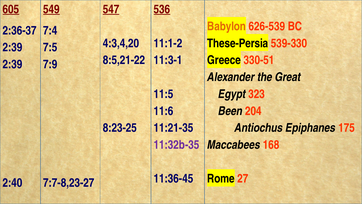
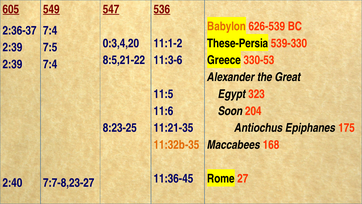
4:3,4,20: 4:3,4,20 -> 0:3,4,20
11:3-1: 11:3-1 -> 11:3-6
330-51: 330-51 -> 330-53
7:9 at (50, 64): 7:9 -> 7:4
Been: Been -> Soon
11:32b-35 colour: purple -> orange
